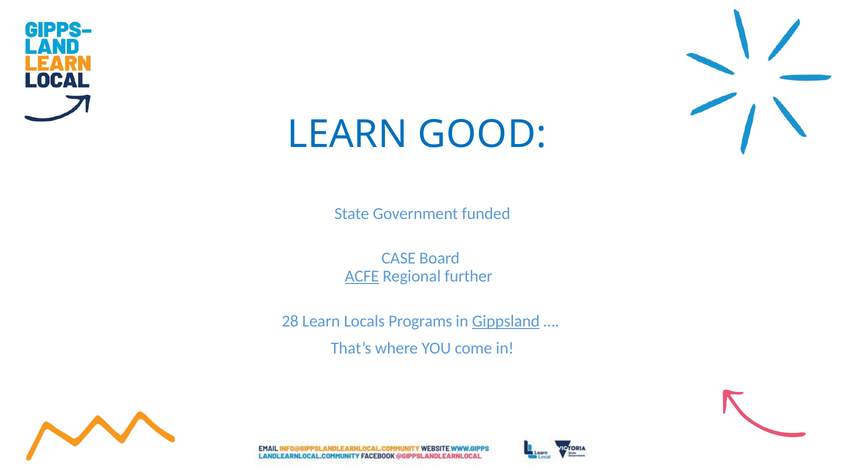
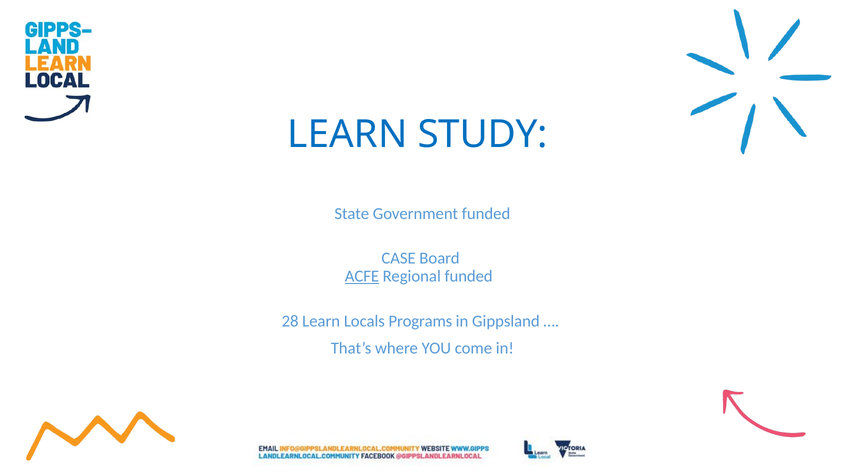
GOOD: GOOD -> STUDY
Regional further: further -> funded
Gippsland underline: present -> none
